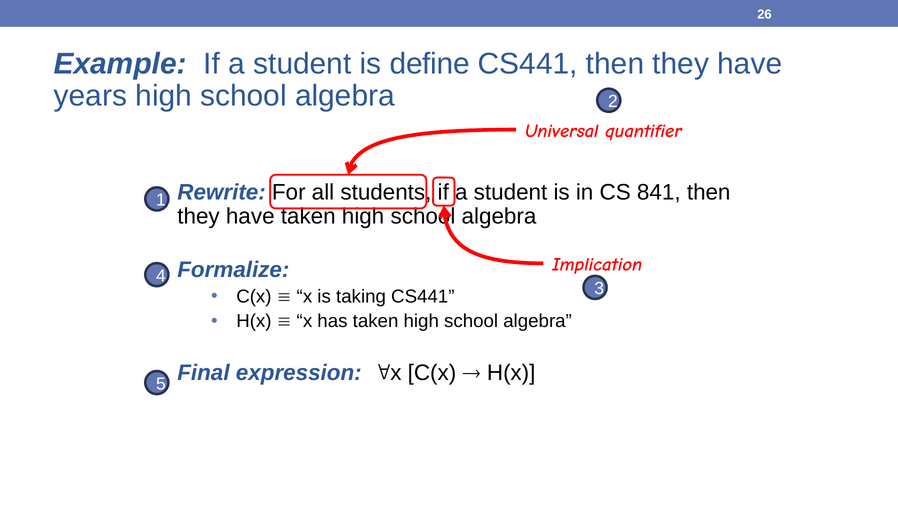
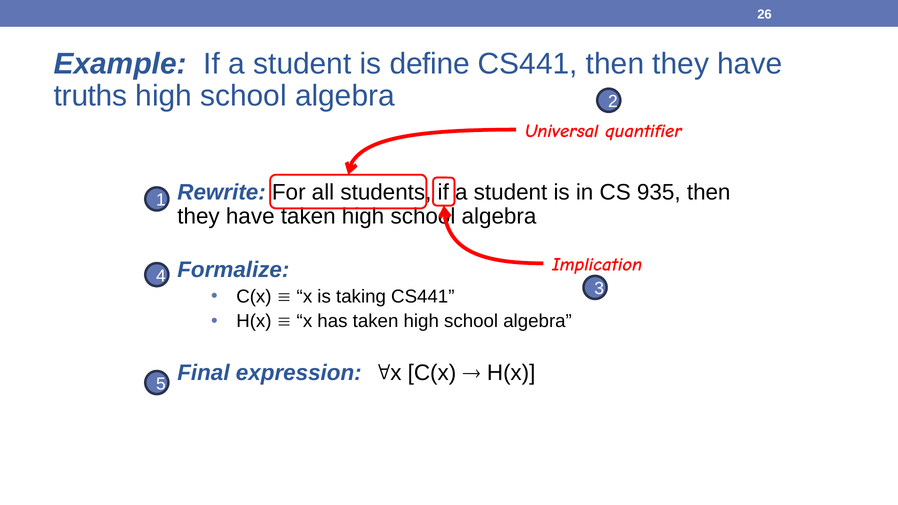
years: years -> truths
841: 841 -> 935
